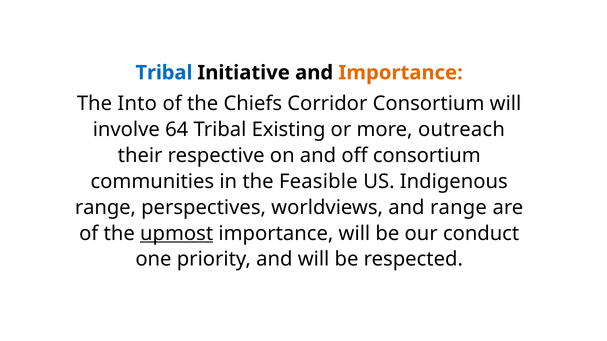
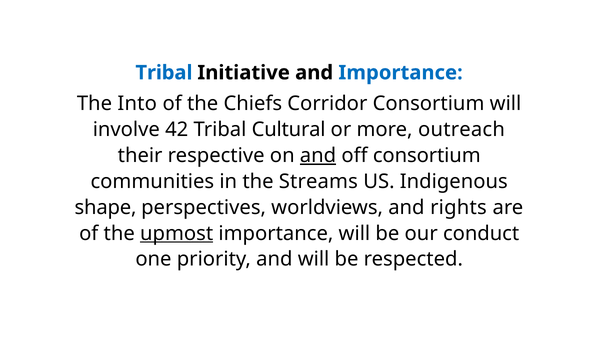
Importance at (401, 73) colour: orange -> blue
64: 64 -> 42
Existing: Existing -> Cultural
and at (318, 156) underline: none -> present
Feasible: Feasible -> Streams
range at (105, 208): range -> shape
and range: range -> rights
